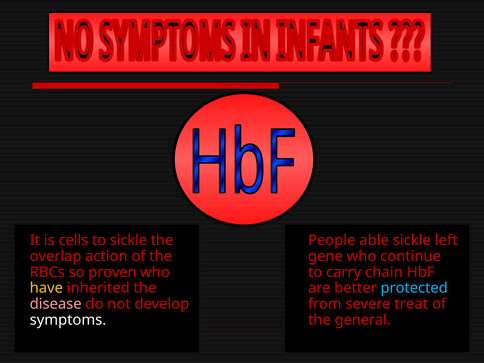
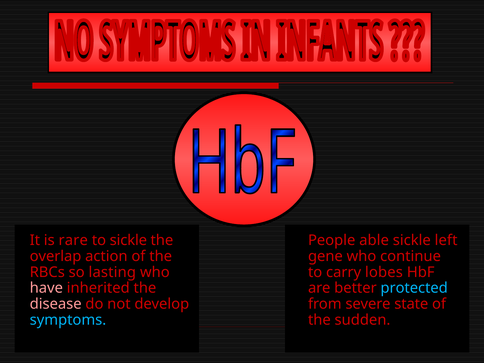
cells: cells -> rare
proven: proven -> lasting
chain: chain -> lobes
have colour: yellow -> pink
treat: treat -> state
symptoms colour: white -> light blue
general: general -> sudden
